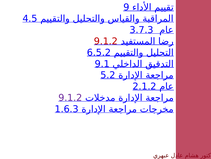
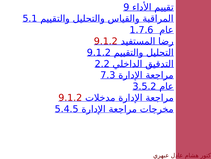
4.5: 4.5 -> 5.1
3.7.3: 3.7.3 -> 1.7.6
6.5.2 at (99, 52): 6.5.2 -> 9.1.2
9.1: 9.1 -> 2.2
5.2: 5.2 -> 7.3
2.1.2: 2.1.2 -> 3.5.2
9.1.2 at (70, 97) colour: purple -> red
1.6.3: 1.6.3 -> 5.4.5
